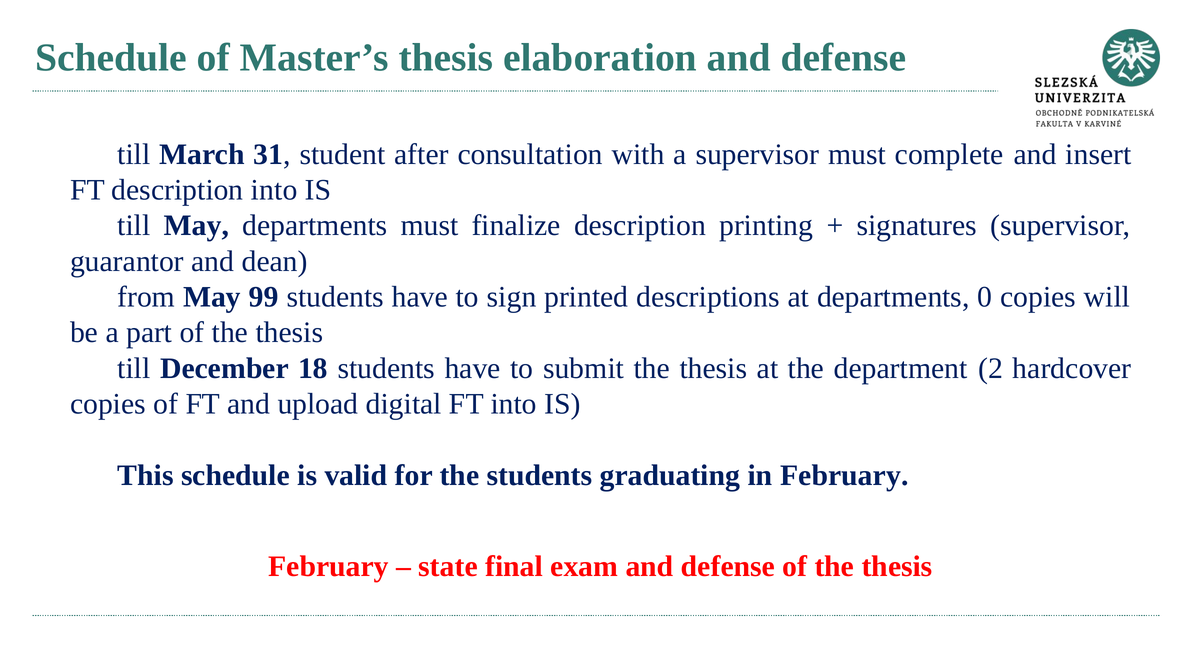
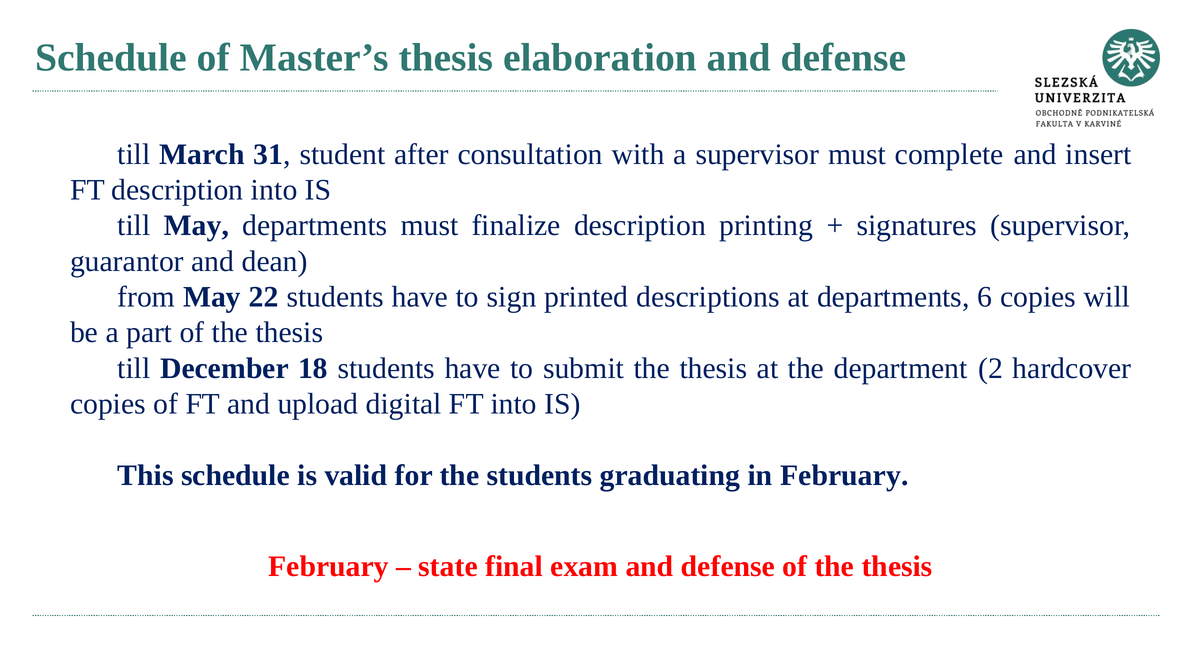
99: 99 -> 22
0: 0 -> 6
